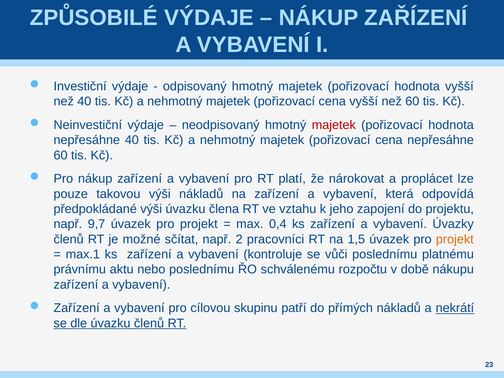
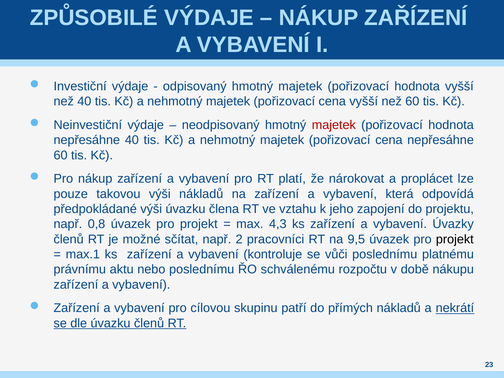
9,7: 9,7 -> 0,8
0,4: 0,4 -> 4,3
1,5: 1,5 -> 9,5
projekt at (455, 239) colour: orange -> black
